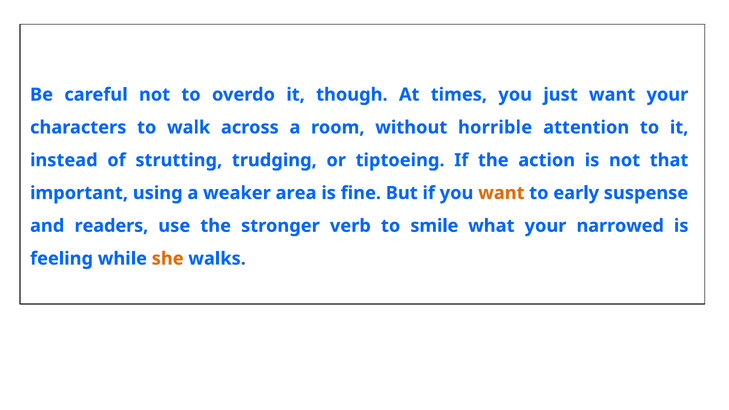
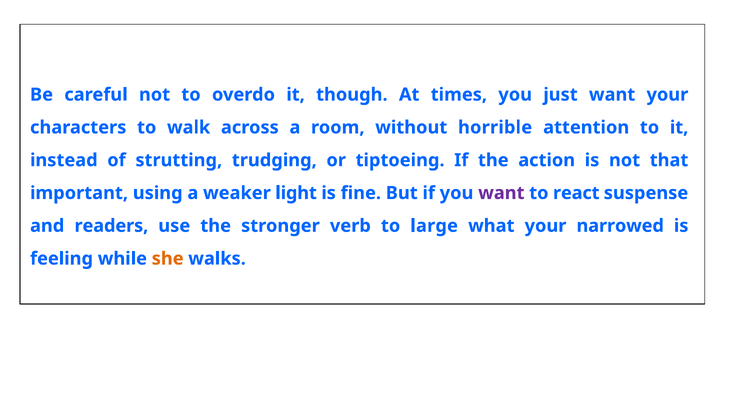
area: area -> light
want at (501, 193) colour: orange -> purple
early: early -> react
smile: smile -> large
